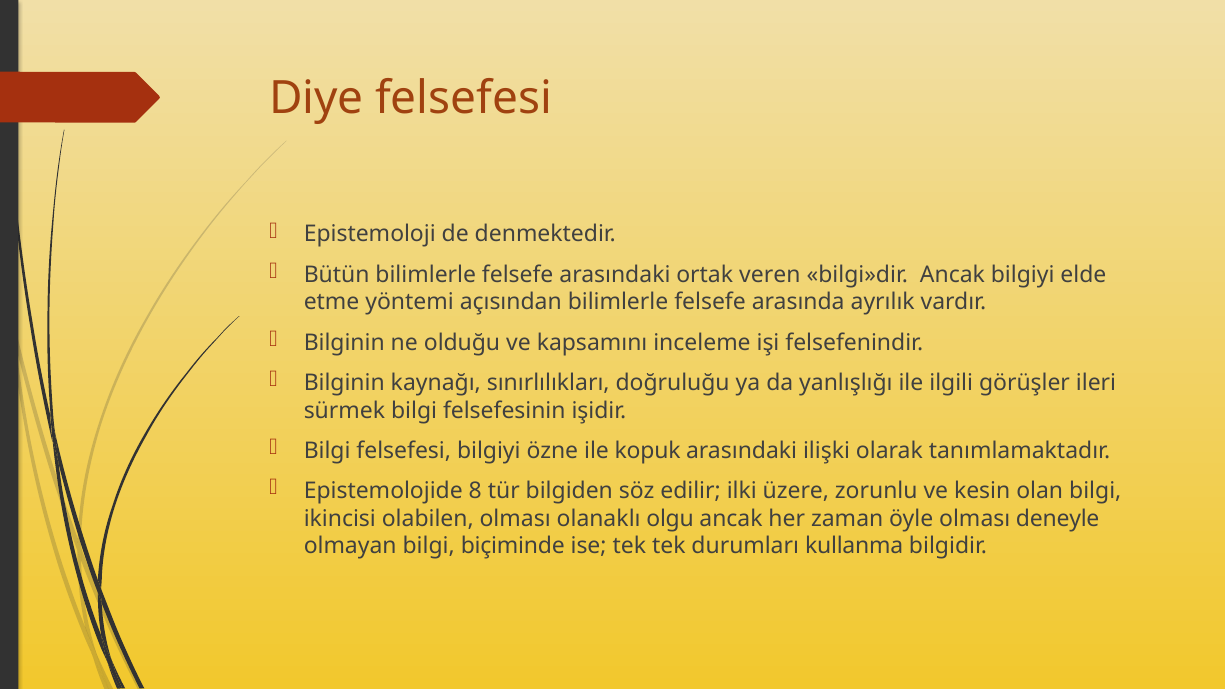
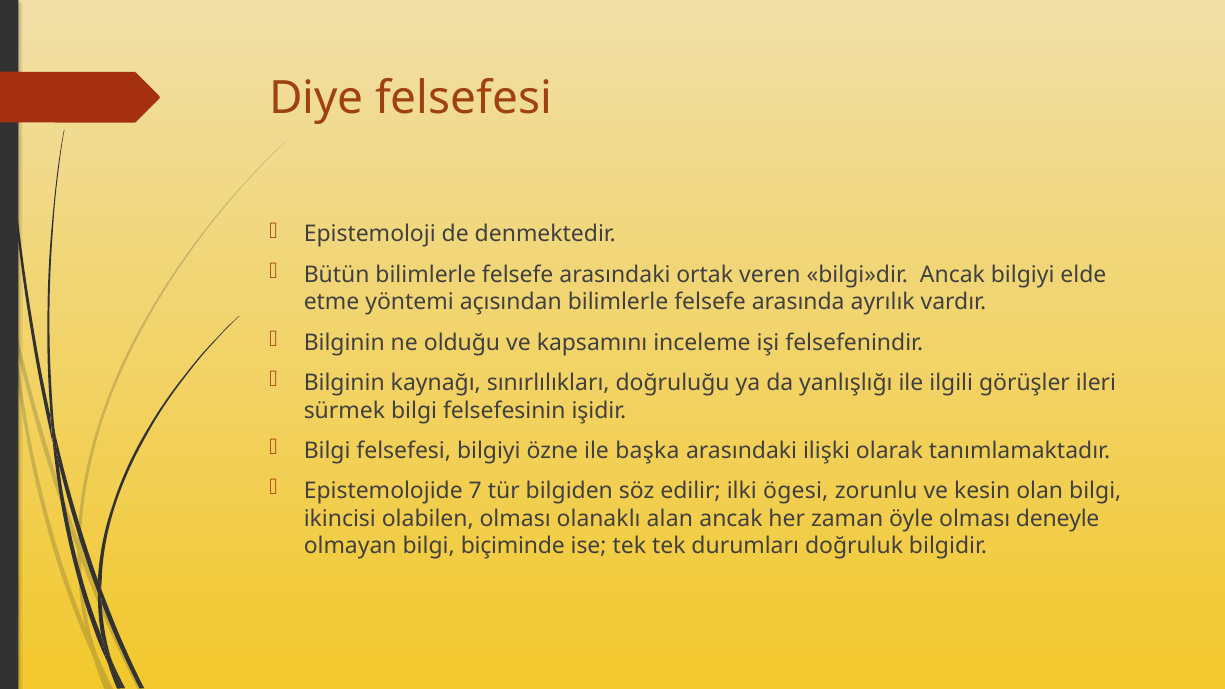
kopuk: kopuk -> başka
8: 8 -> 7
üzere: üzere -> ögesi
olgu: olgu -> alan
kullanma: kullanma -> doğruluk
